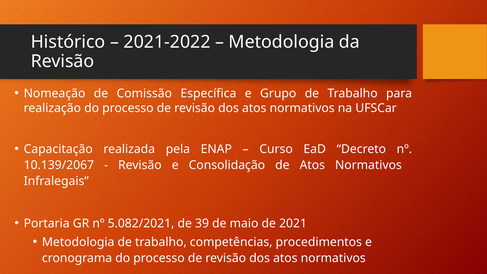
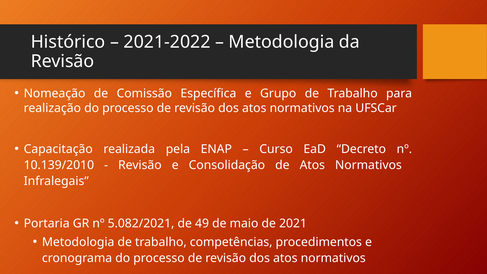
10.139/2067: 10.139/2067 -> 10.139/2010
39: 39 -> 49
